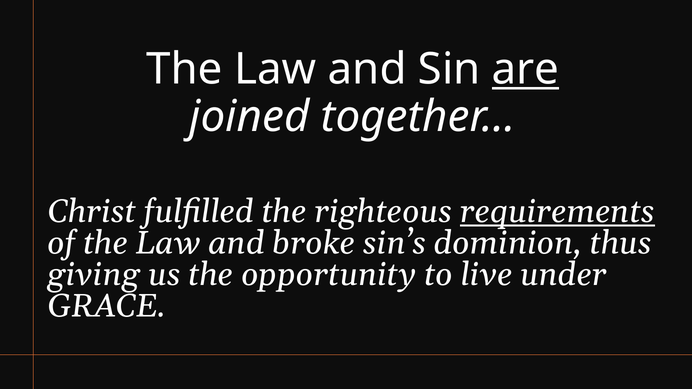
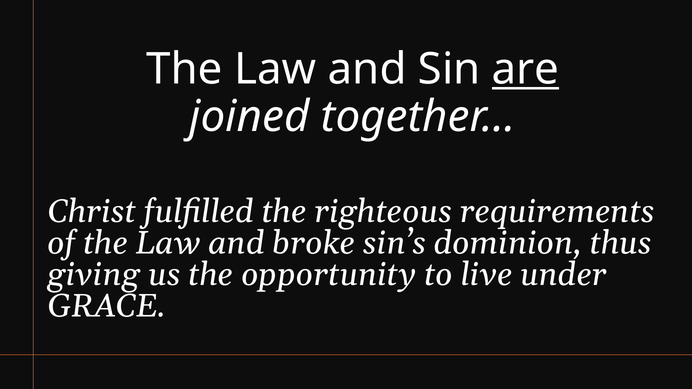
requirements underline: present -> none
